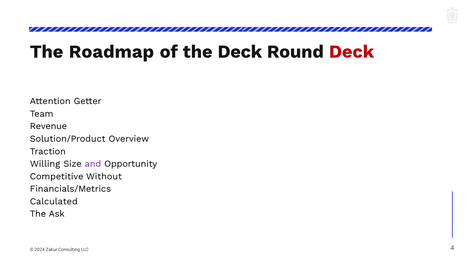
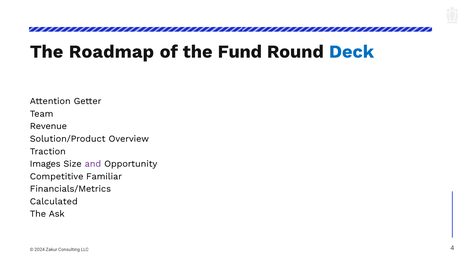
the Deck: Deck -> Fund
Deck at (352, 52) colour: red -> blue
Willing: Willing -> Images
Without: Without -> Familiar
